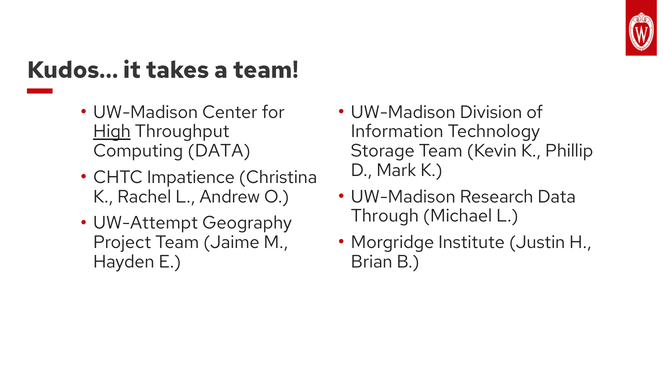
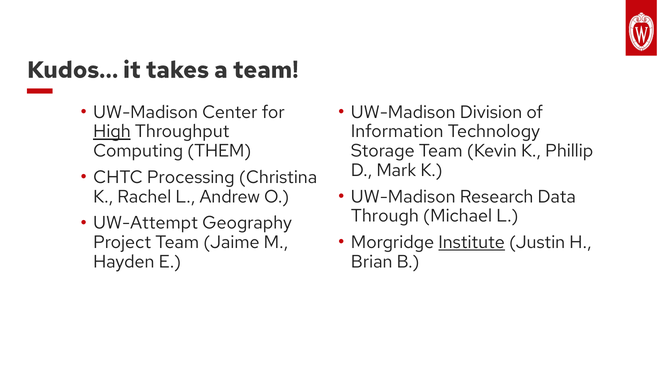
Computing DATA: DATA -> THEM
Impatience: Impatience -> Processing
Institute underline: none -> present
